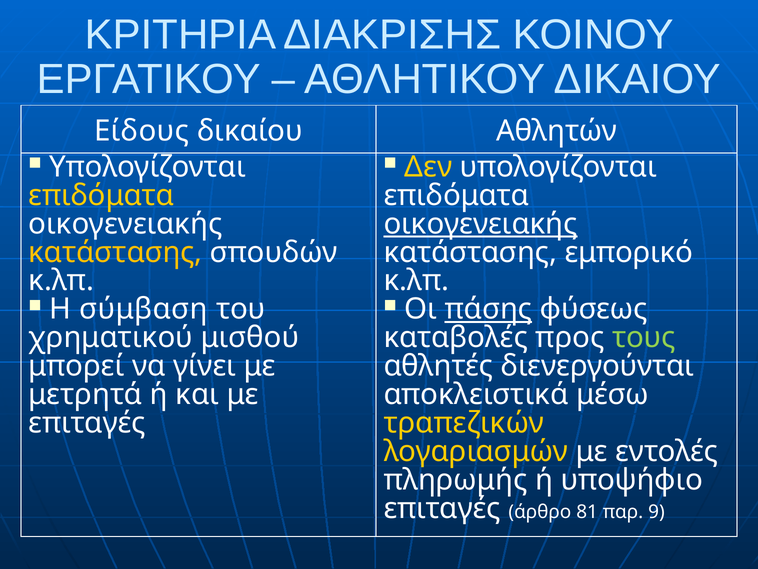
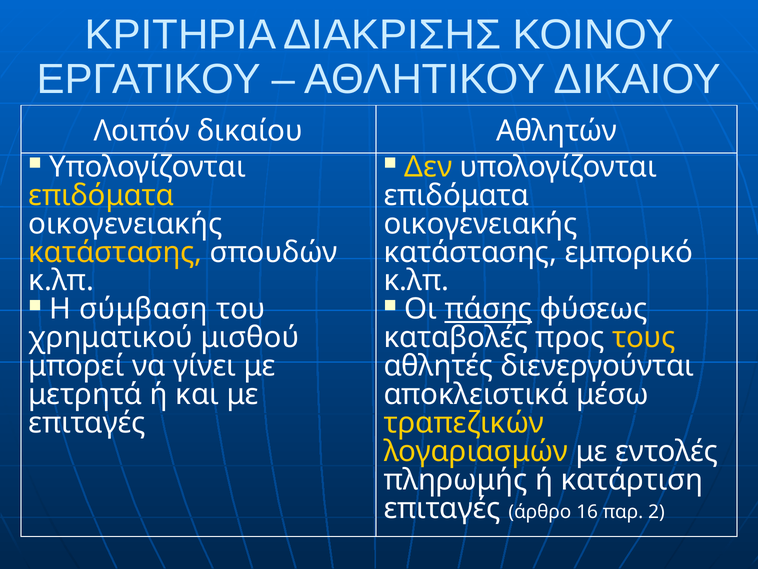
Είδους: Είδους -> Λοιπόν
οικογενειακής at (481, 224) underline: present -> none
τους colour: light green -> yellow
υποψήφιο: υποψήφιο -> κατάρτιση
81: 81 -> 16
9: 9 -> 2
